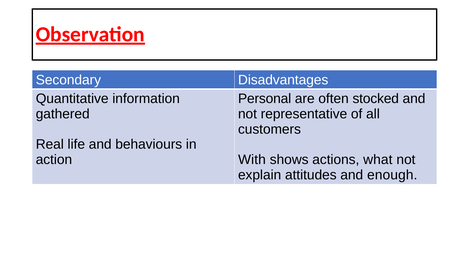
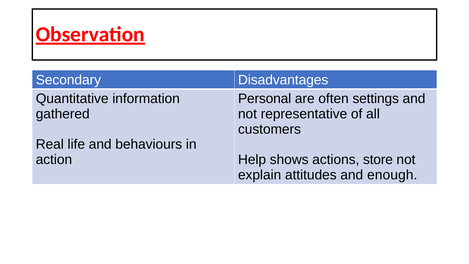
stocked: stocked -> settings
With: With -> Help
what: what -> store
